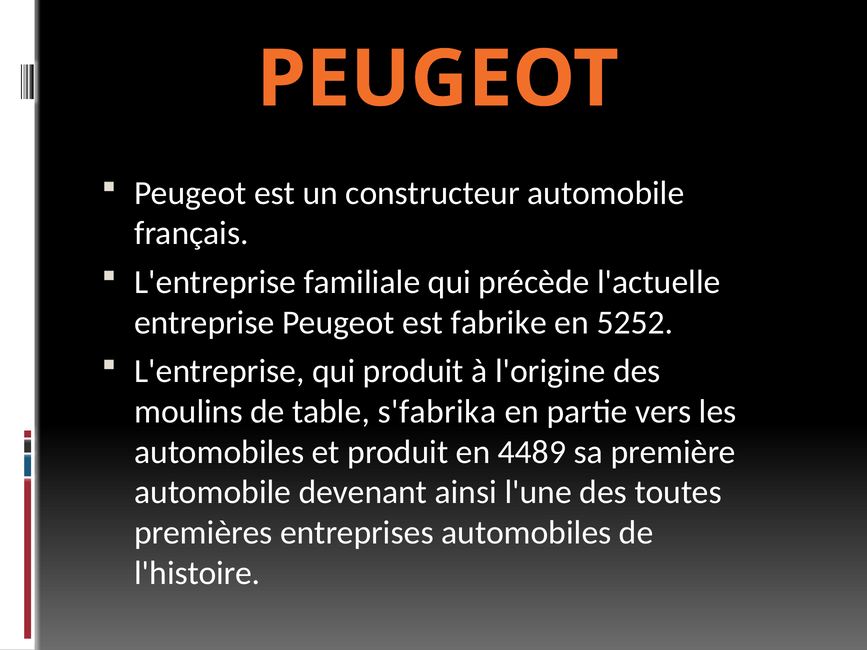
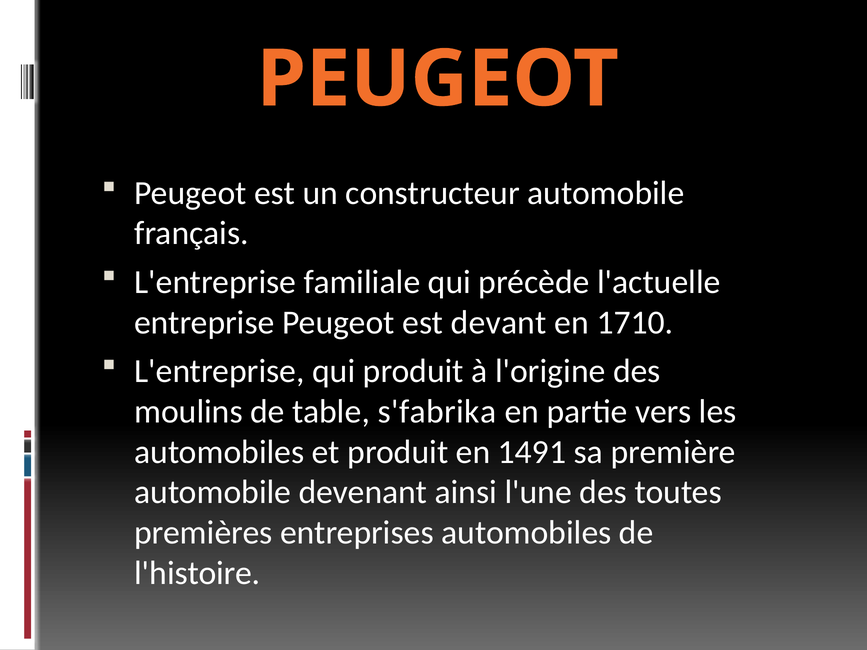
fabrike: fabrike -> devant
5252: 5252 -> 1710
4489: 4489 -> 1491
